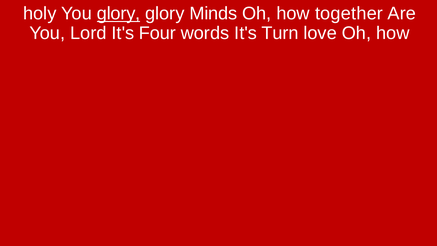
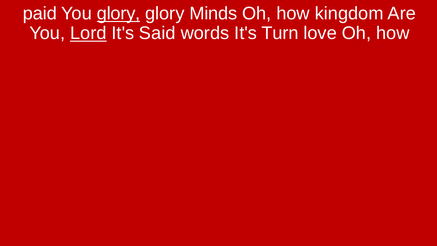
holy: holy -> paid
together: together -> kingdom
Lord underline: none -> present
Four: Four -> Said
